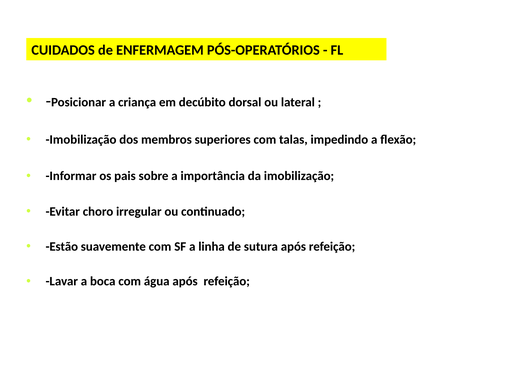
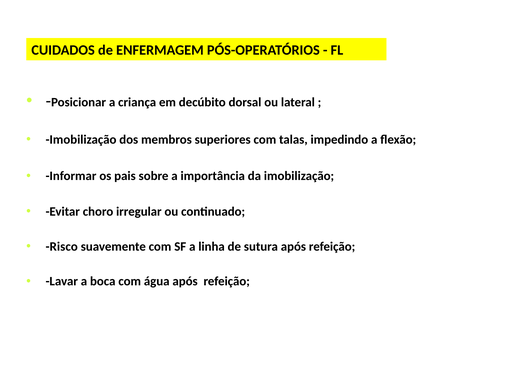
Estão: Estão -> Risco
